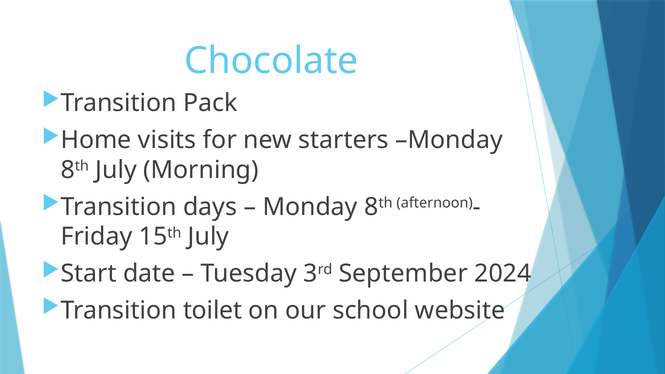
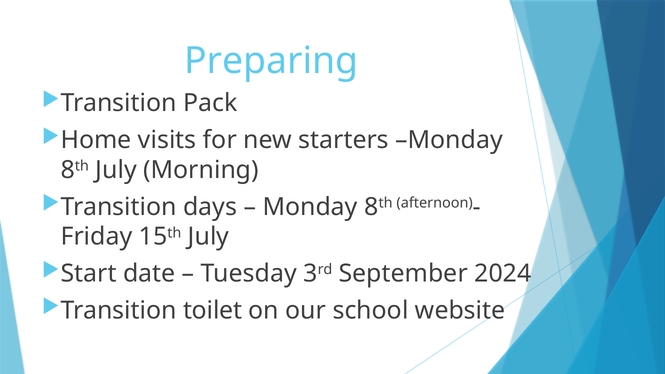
Chocolate: Chocolate -> Preparing
